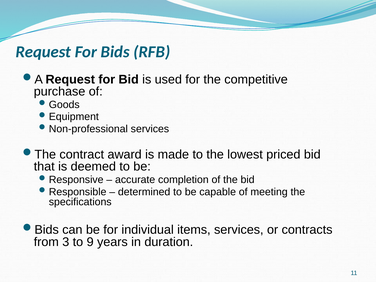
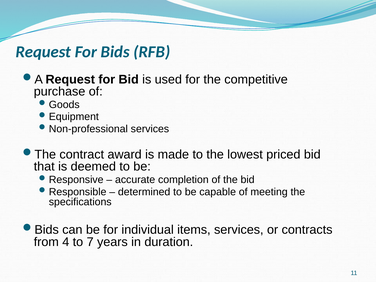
3: 3 -> 4
9: 9 -> 7
